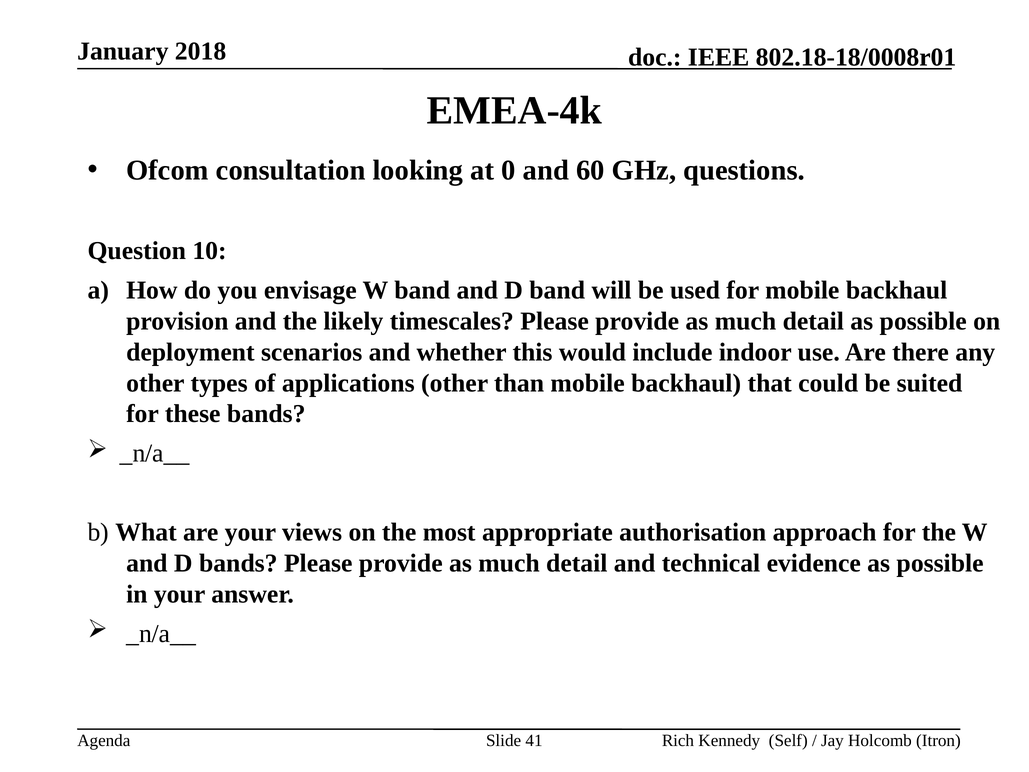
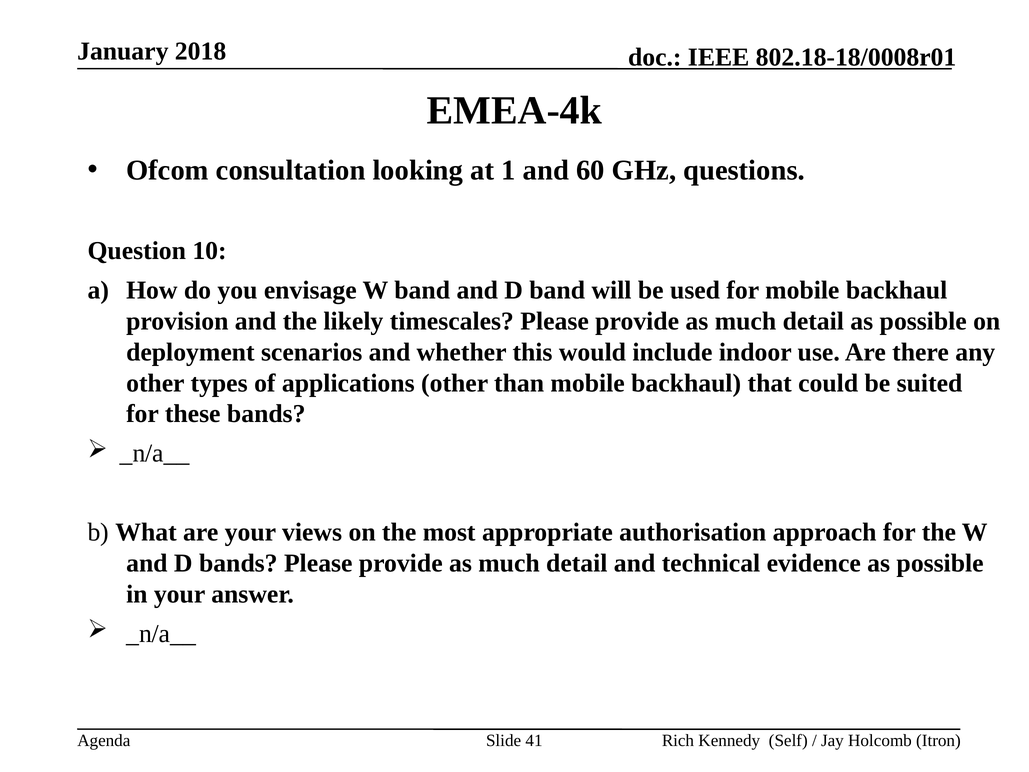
0: 0 -> 1
